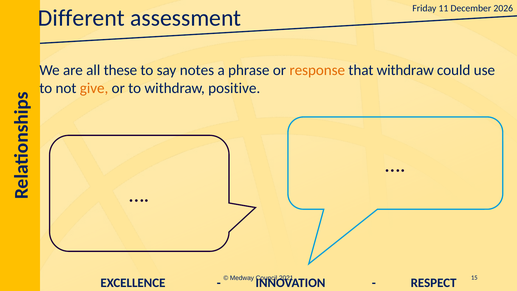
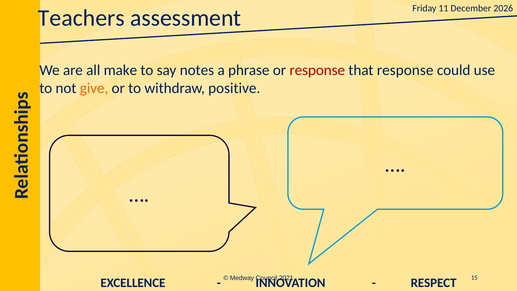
Different: Different -> Teachers
these: these -> make
response at (317, 70) colour: orange -> red
that withdraw: withdraw -> response
